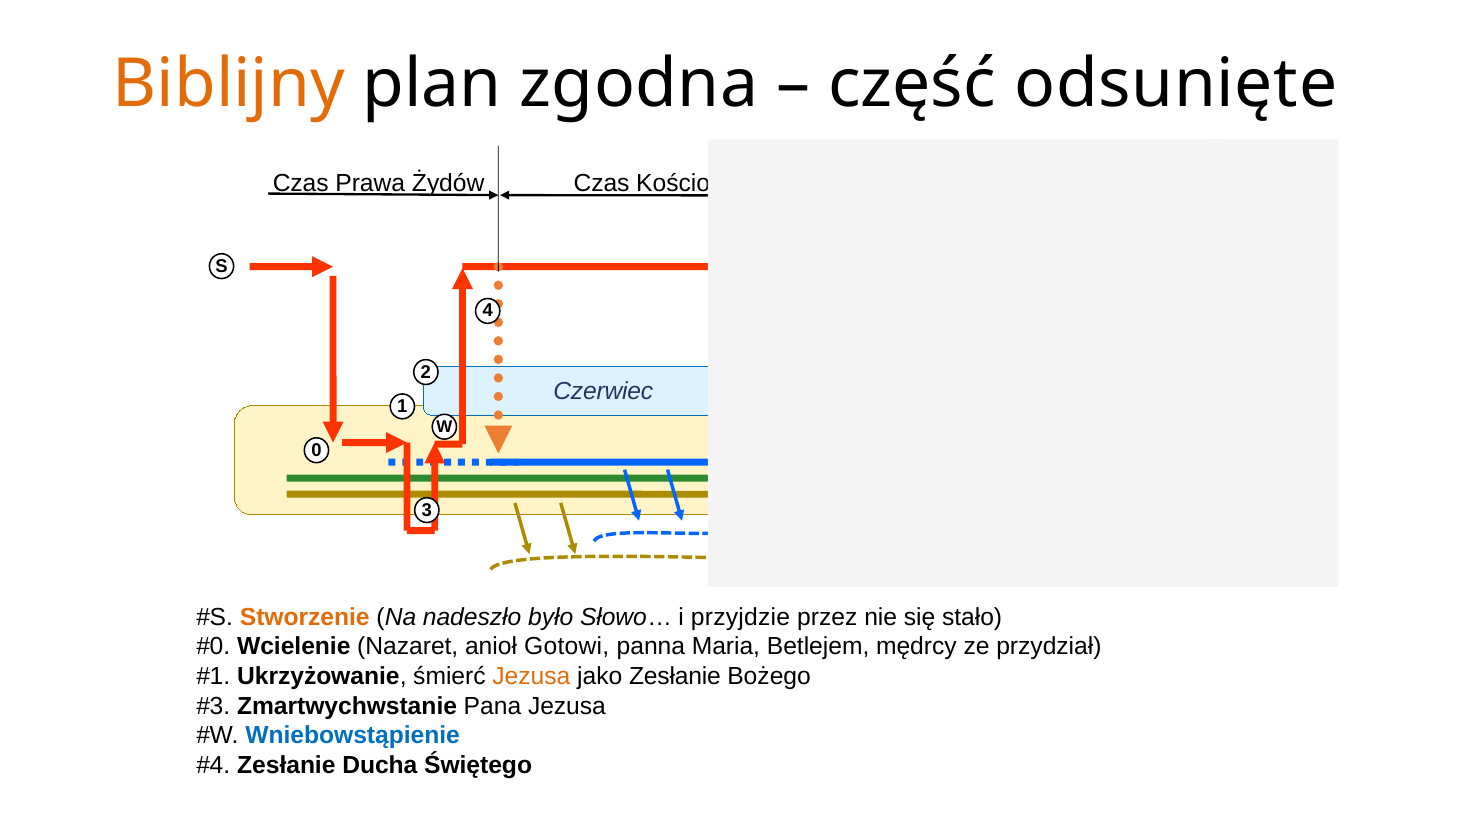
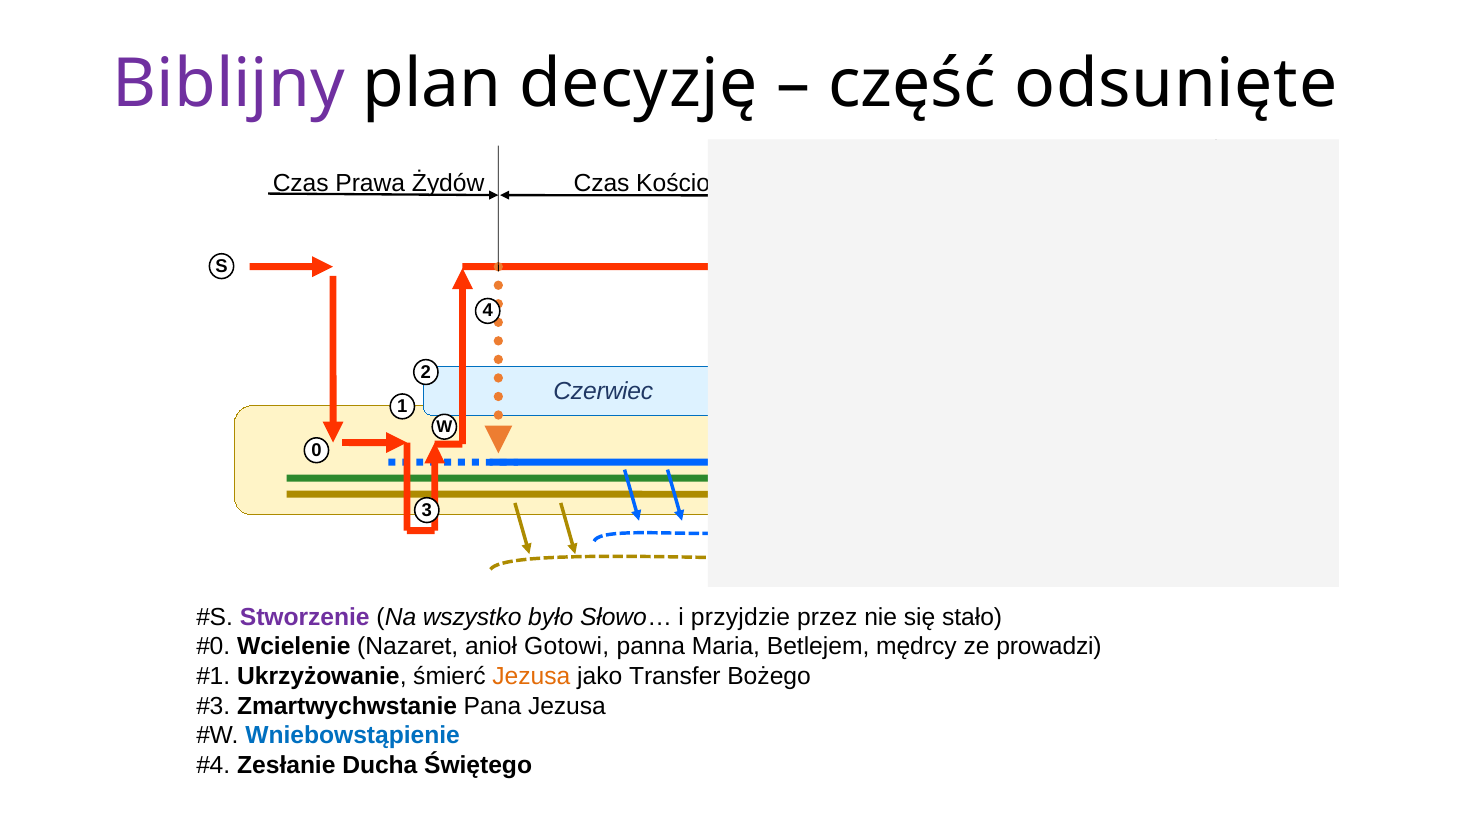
Biblijny colour: orange -> purple
zgodna: zgodna -> decyzję
Stworzenie colour: orange -> purple
nadeszło: nadeszło -> wszystko
przydział: przydział -> prowadzi
jako Zesłanie: Zesłanie -> Transfer
